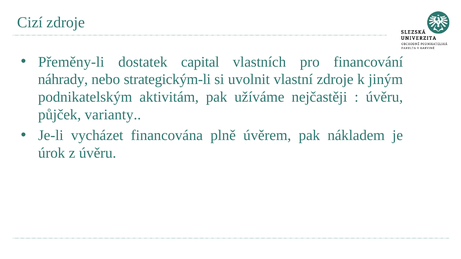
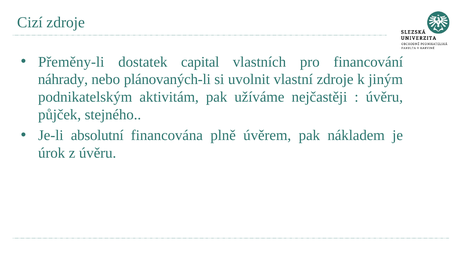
strategickým-li: strategickým-li -> plánovaných-li
varianty: varianty -> stejného
vycházet: vycházet -> absolutní
